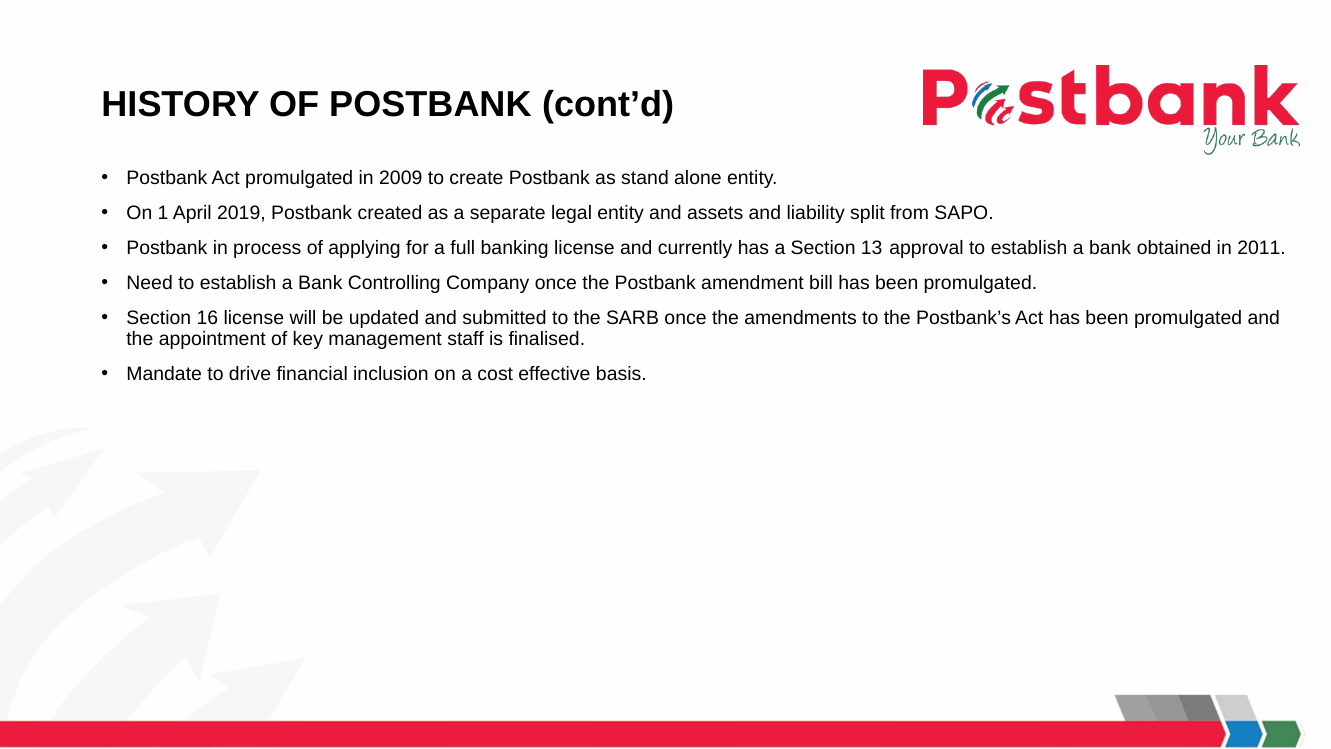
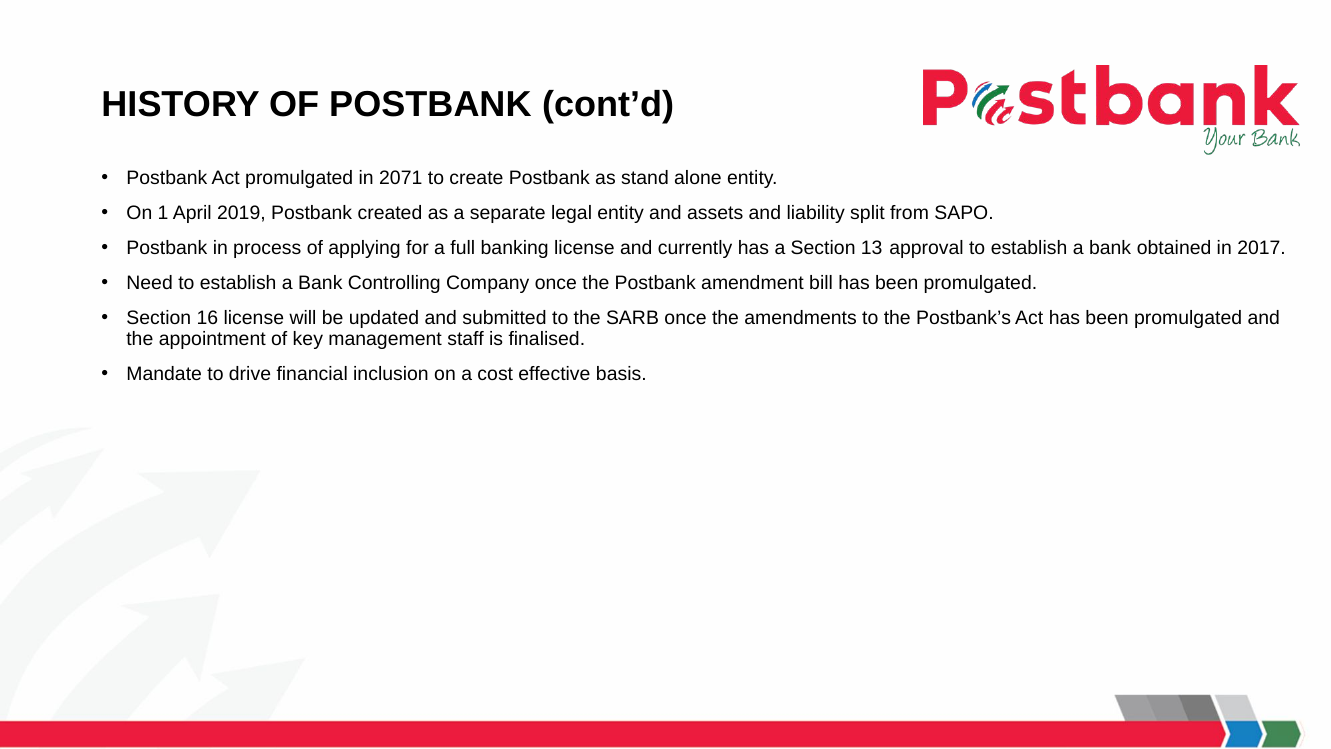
2009: 2009 -> 2071
2011: 2011 -> 2017
